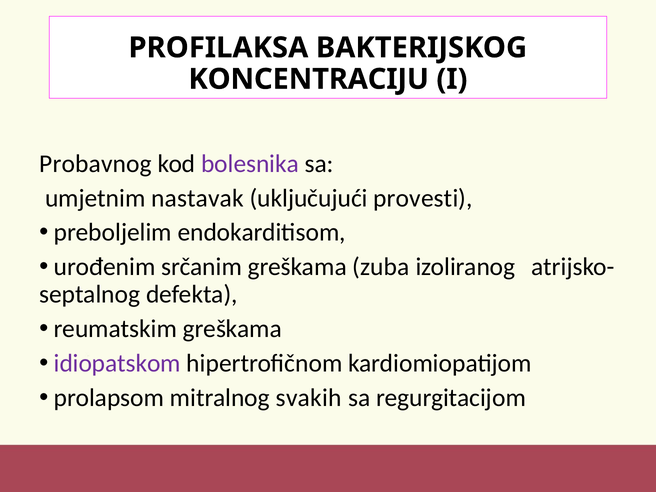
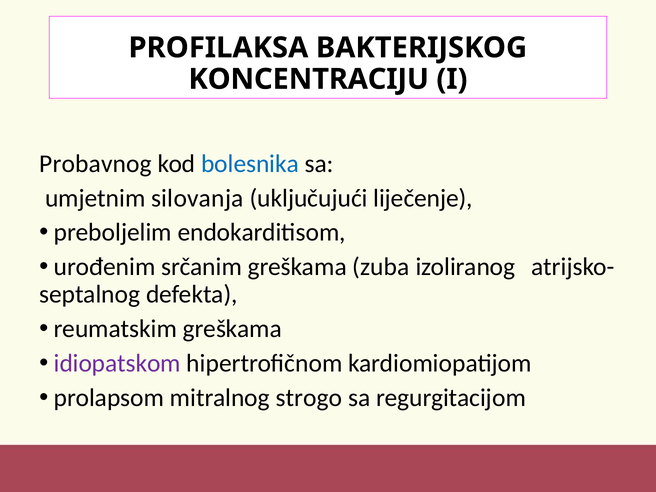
bolesnika colour: purple -> blue
nastavak: nastavak -> silovanja
provesti: provesti -> liječenje
svakih: svakih -> strogo
